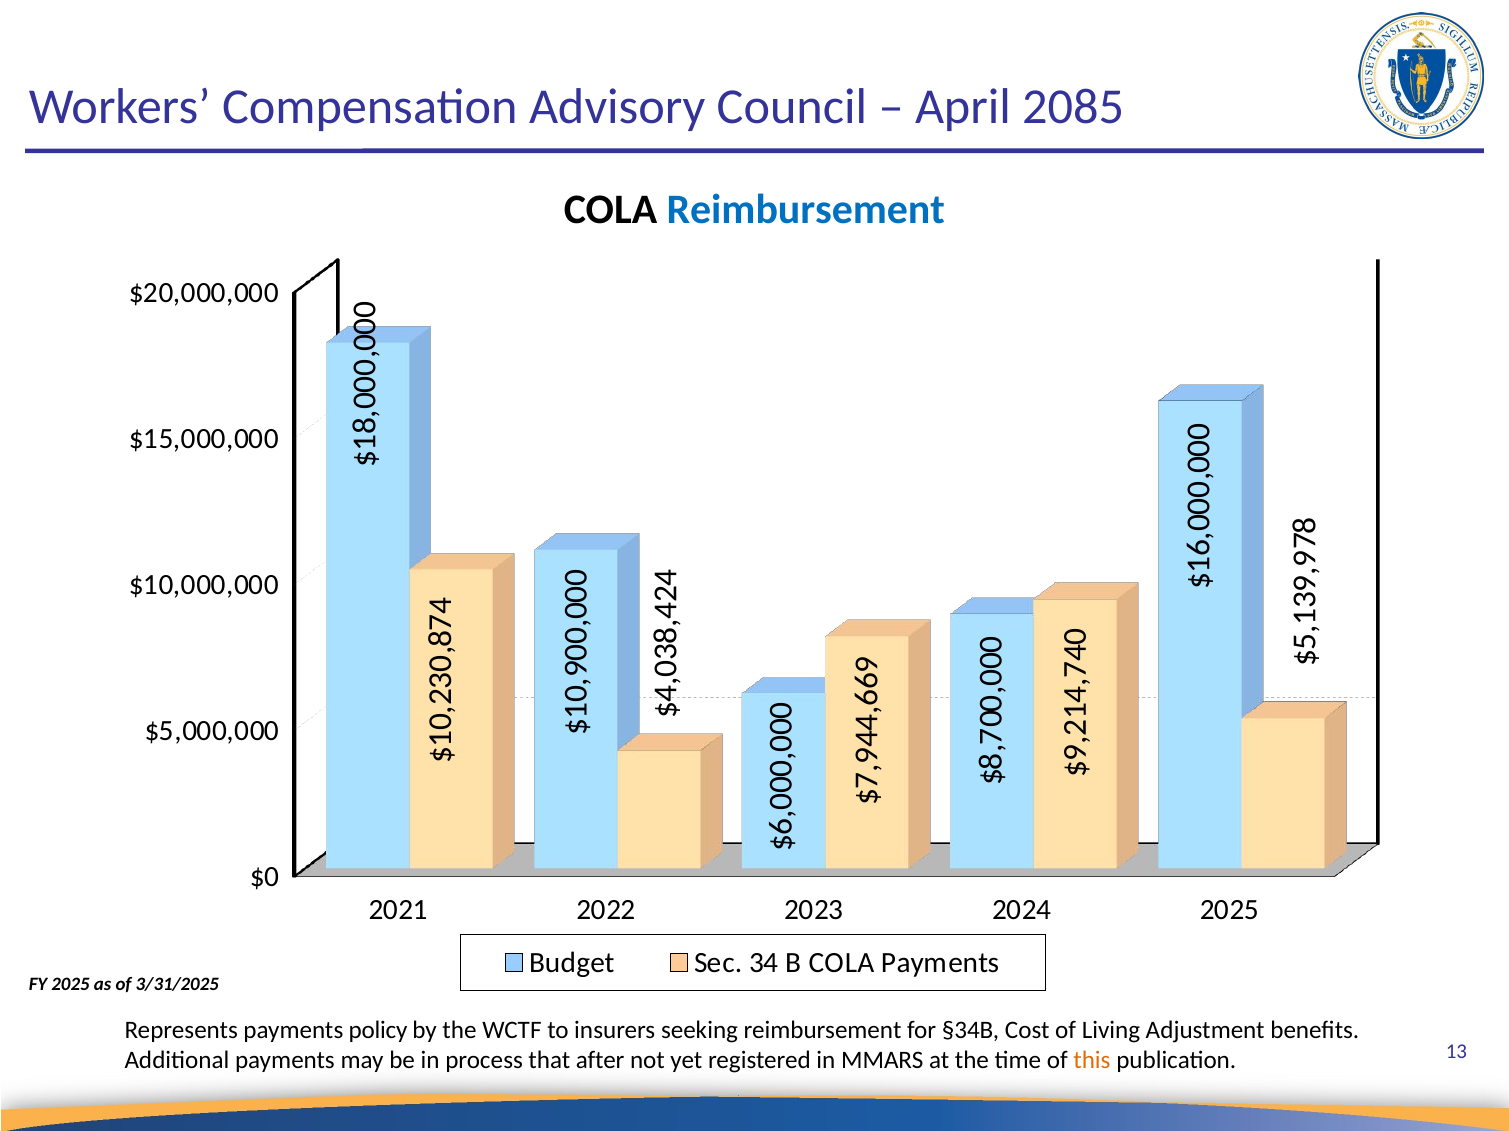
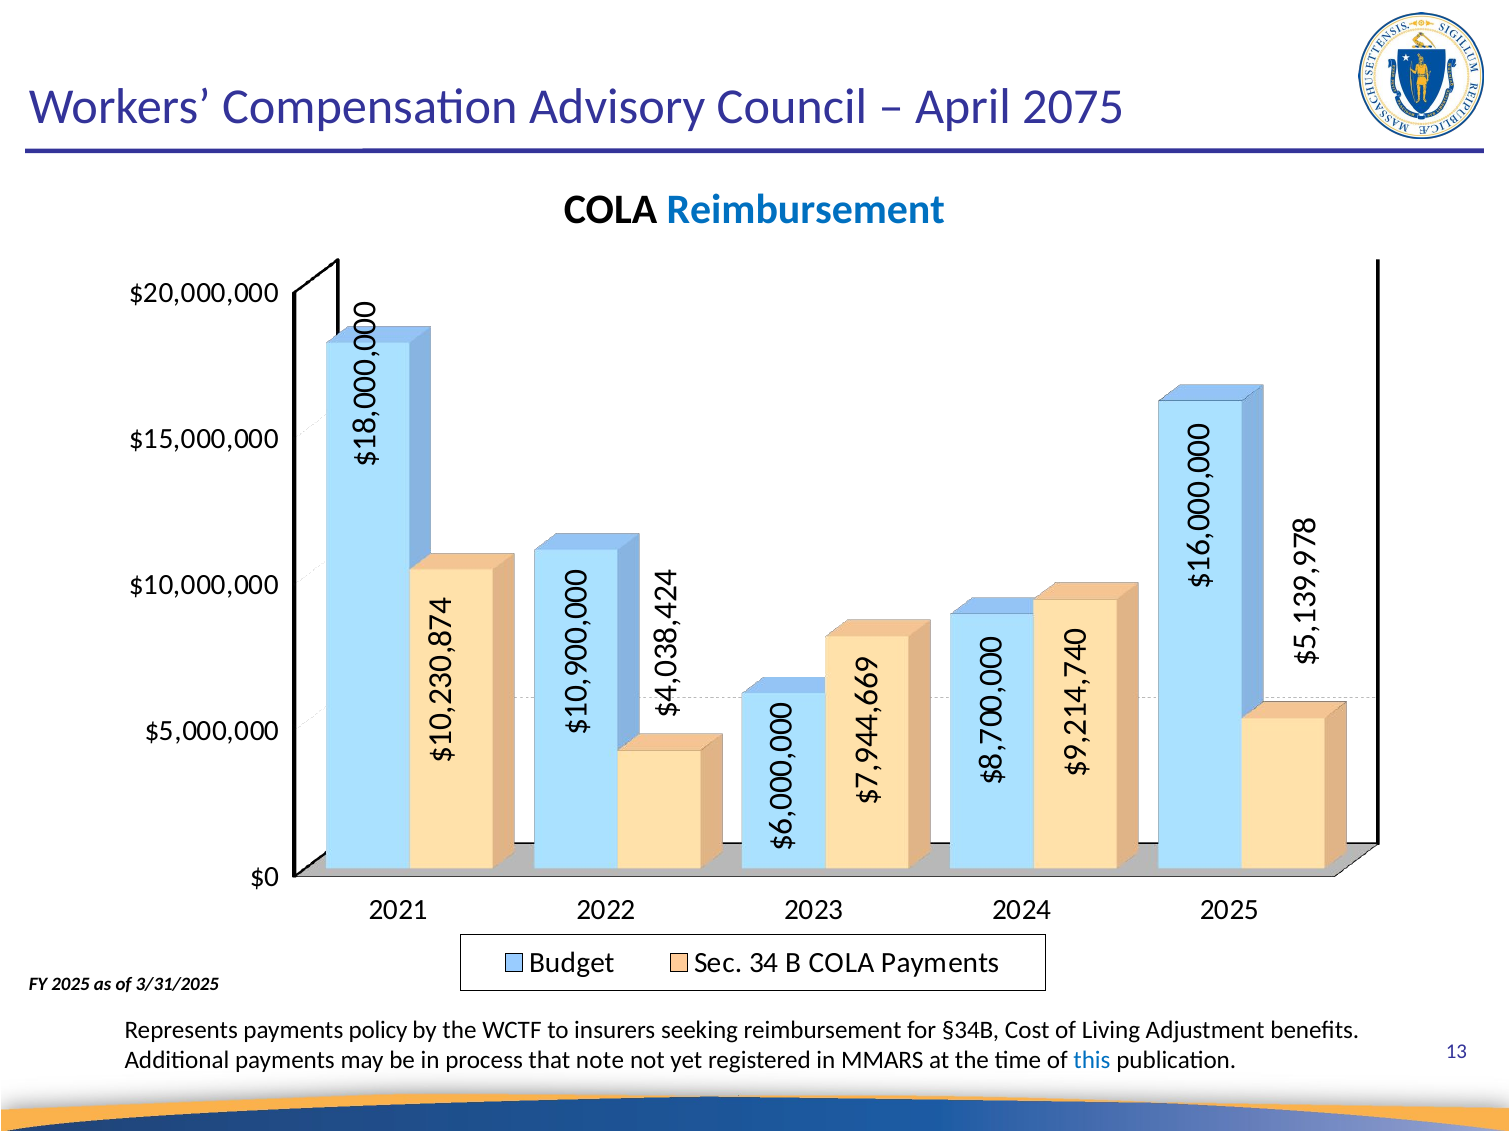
2085: 2085 -> 2075
after: after -> note
this colour: orange -> blue
